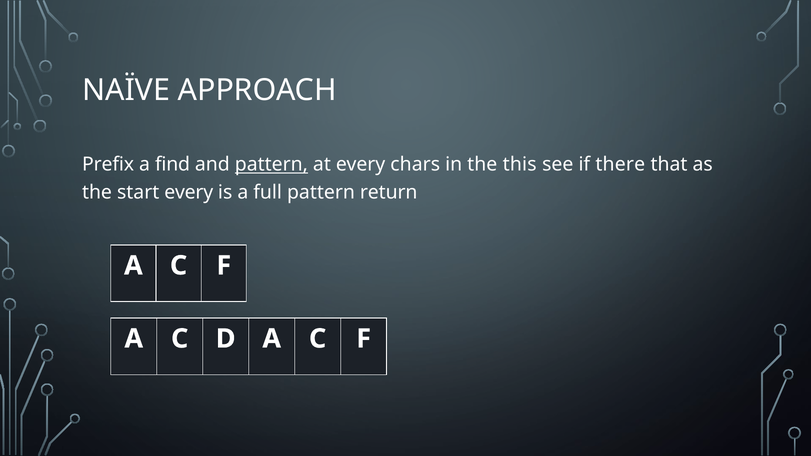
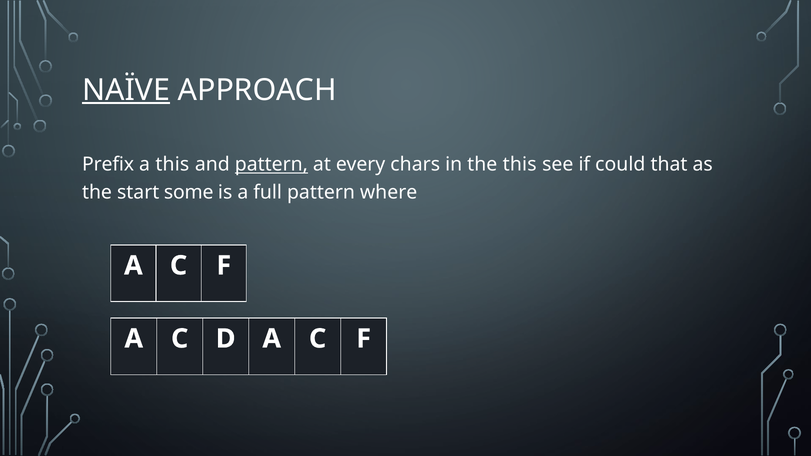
NAÏVE underline: none -> present
a find: find -> this
there: there -> could
start every: every -> some
return: return -> where
